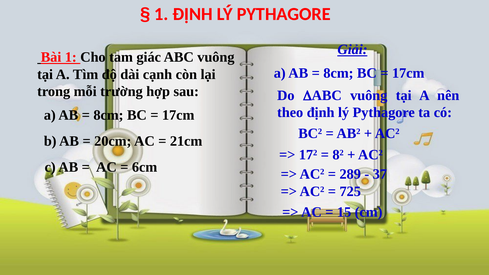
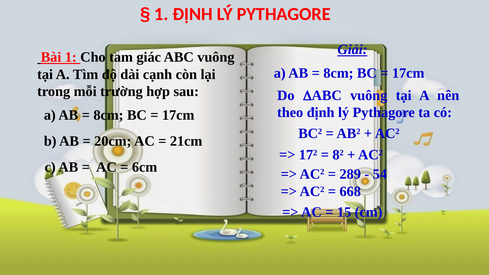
37: 37 -> 54
725: 725 -> 668
